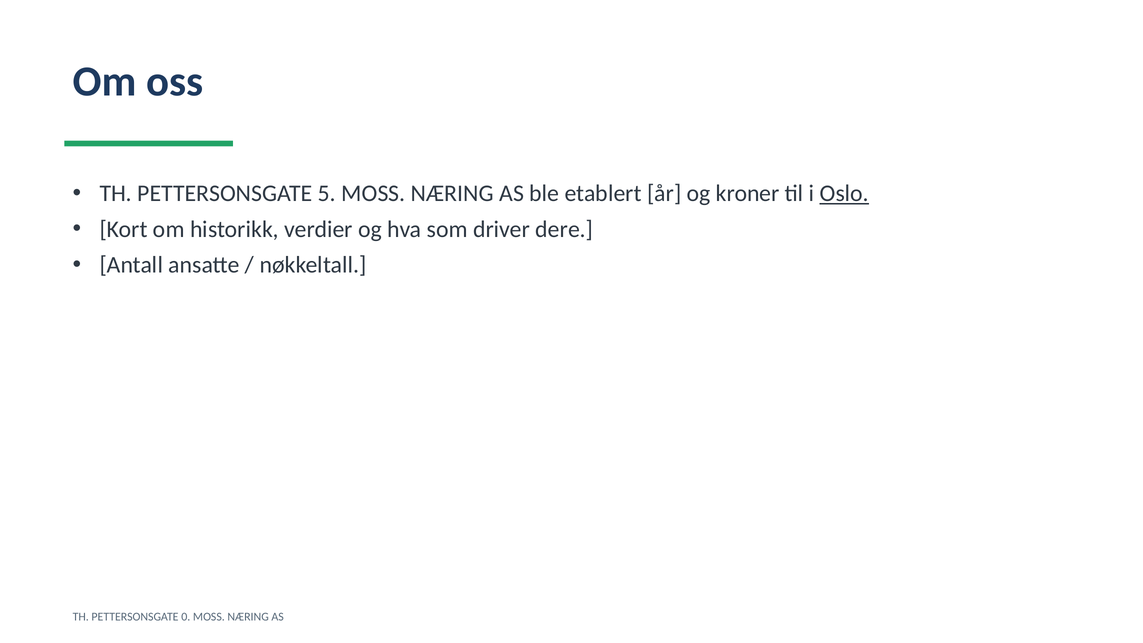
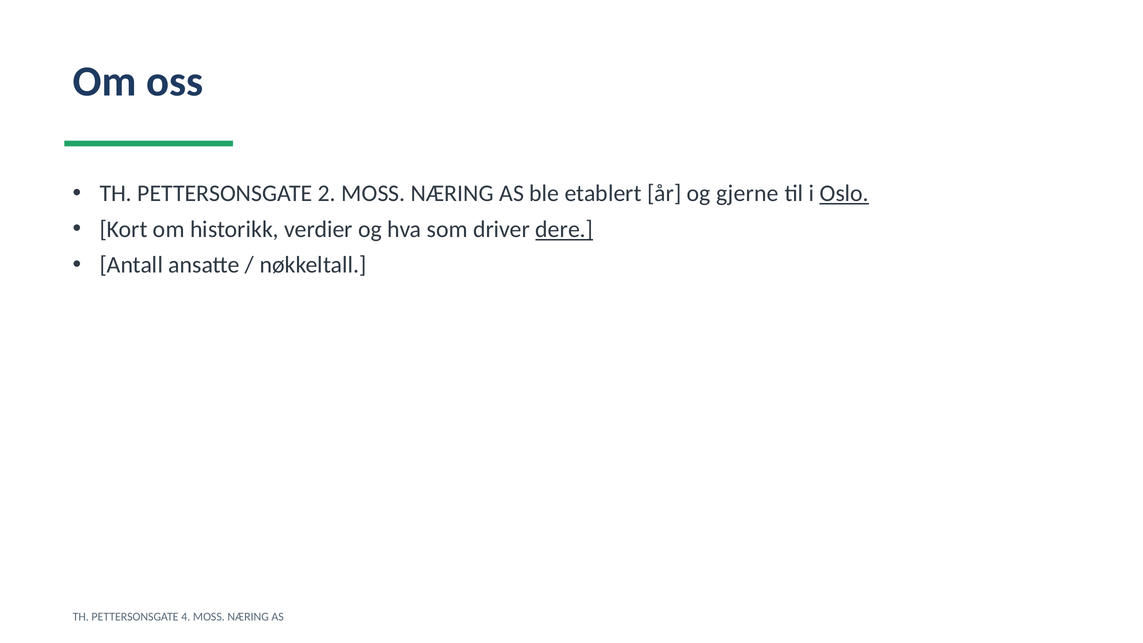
5: 5 -> 2
kroner: kroner -> gjerne
dere underline: none -> present
0: 0 -> 4
